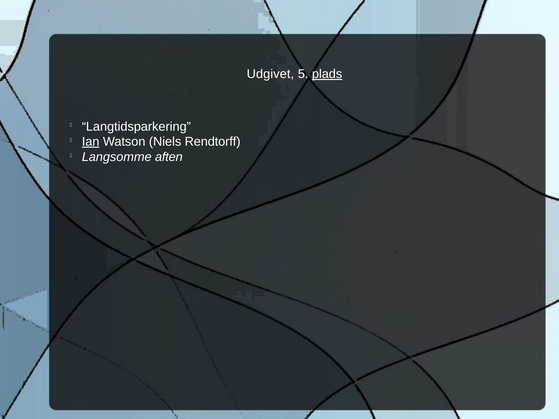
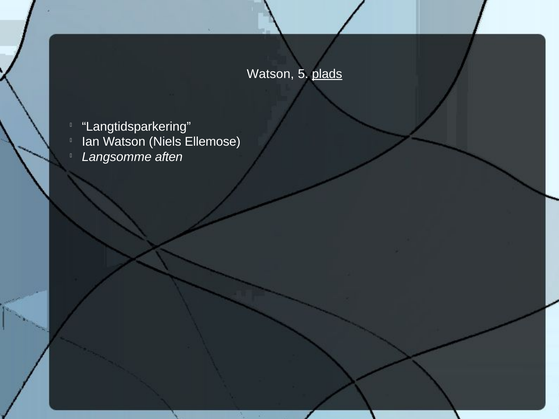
Udgivet at (270, 74): Udgivet -> Watson
Ian underline: present -> none
Rendtorff: Rendtorff -> Ellemose
